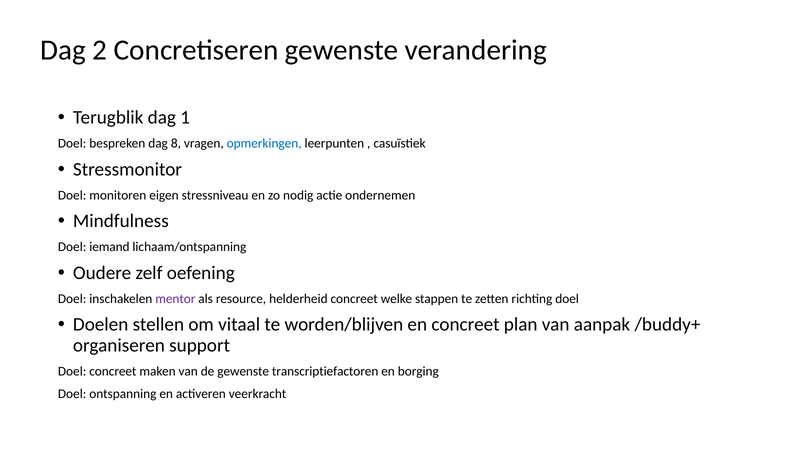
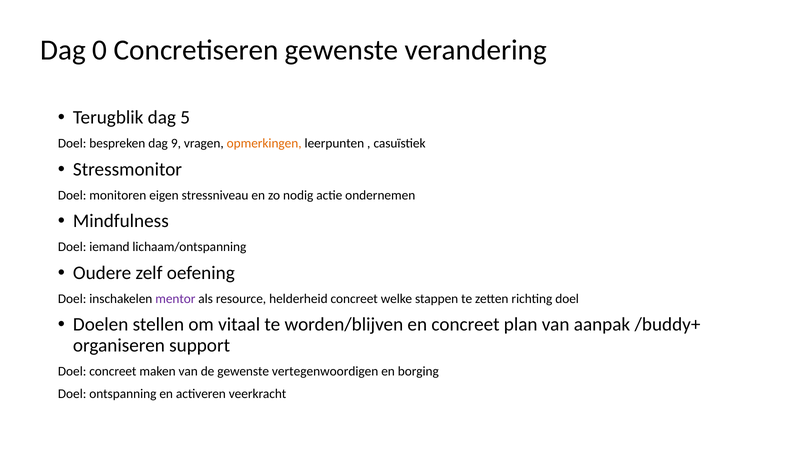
2: 2 -> 0
1: 1 -> 5
8: 8 -> 9
opmerkingen colour: blue -> orange
transcriptiefactoren: transcriptiefactoren -> vertegenwoordigen
